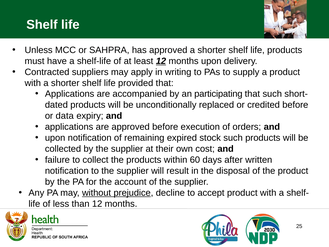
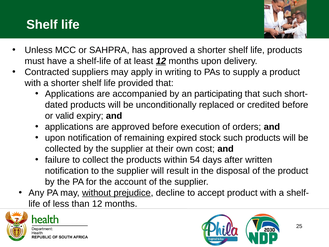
data: data -> valid
60: 60 -> 54
